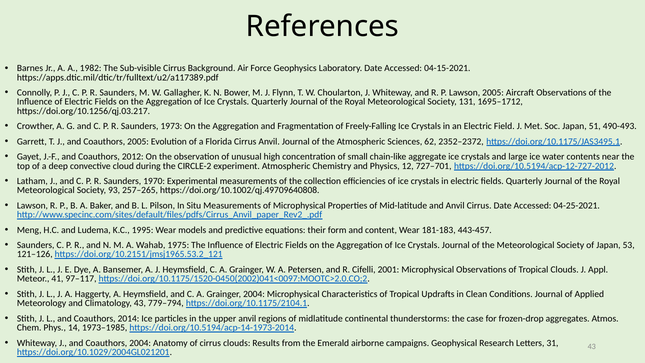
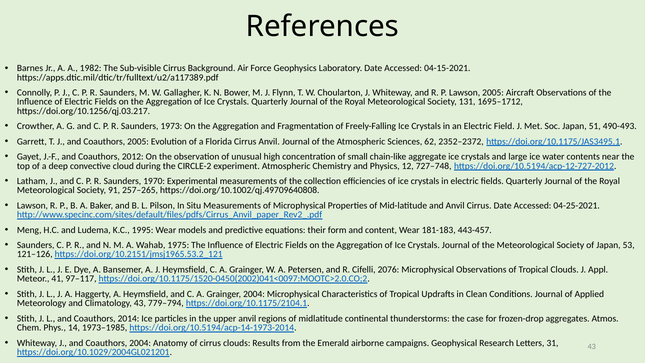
727–701: 727–701 -> 727–748
93: 93 -> 91
2001: 2001 -> 2076
